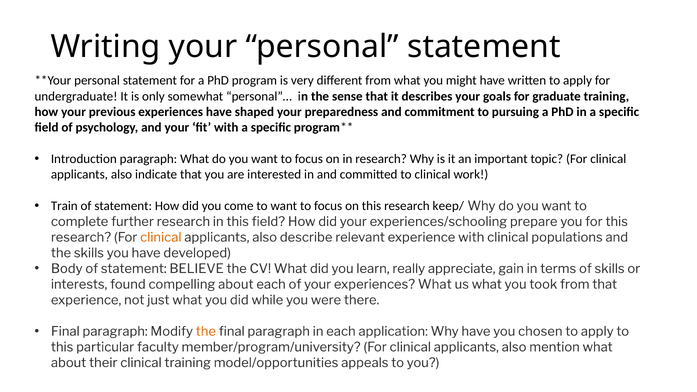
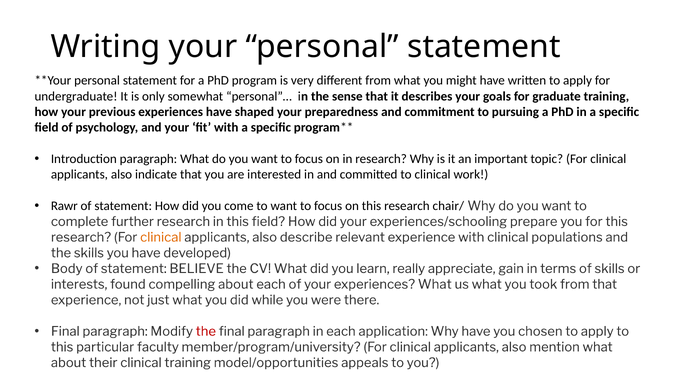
Train: Train -> Rawr
keep/: keep/ -> chair/
the at (206, 331) colour: orange -> red
